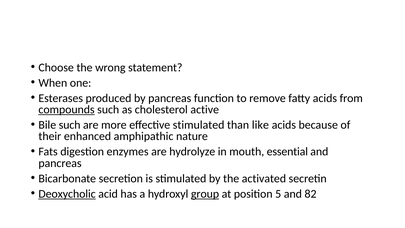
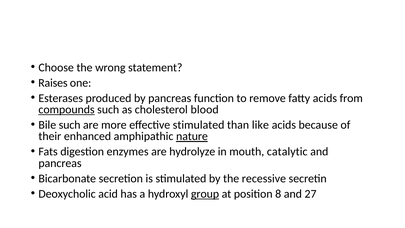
When: When -> Raises
active: active -> blood
nature underline: none -> present
essential: essential -> catalytic
activated: activated -> recessive
Deoxycholic underline: present -> none
5: 5 -> 8
82: 82 -> 27
